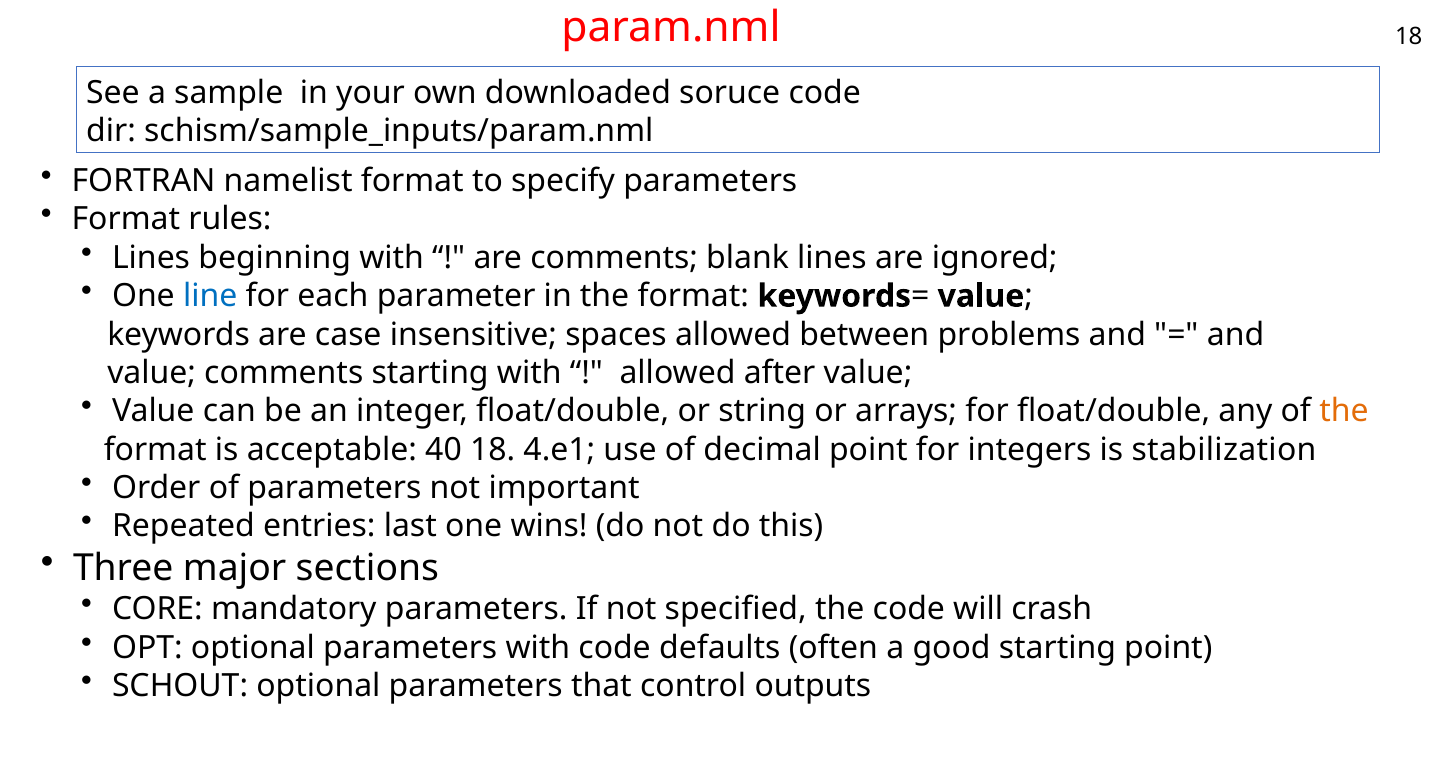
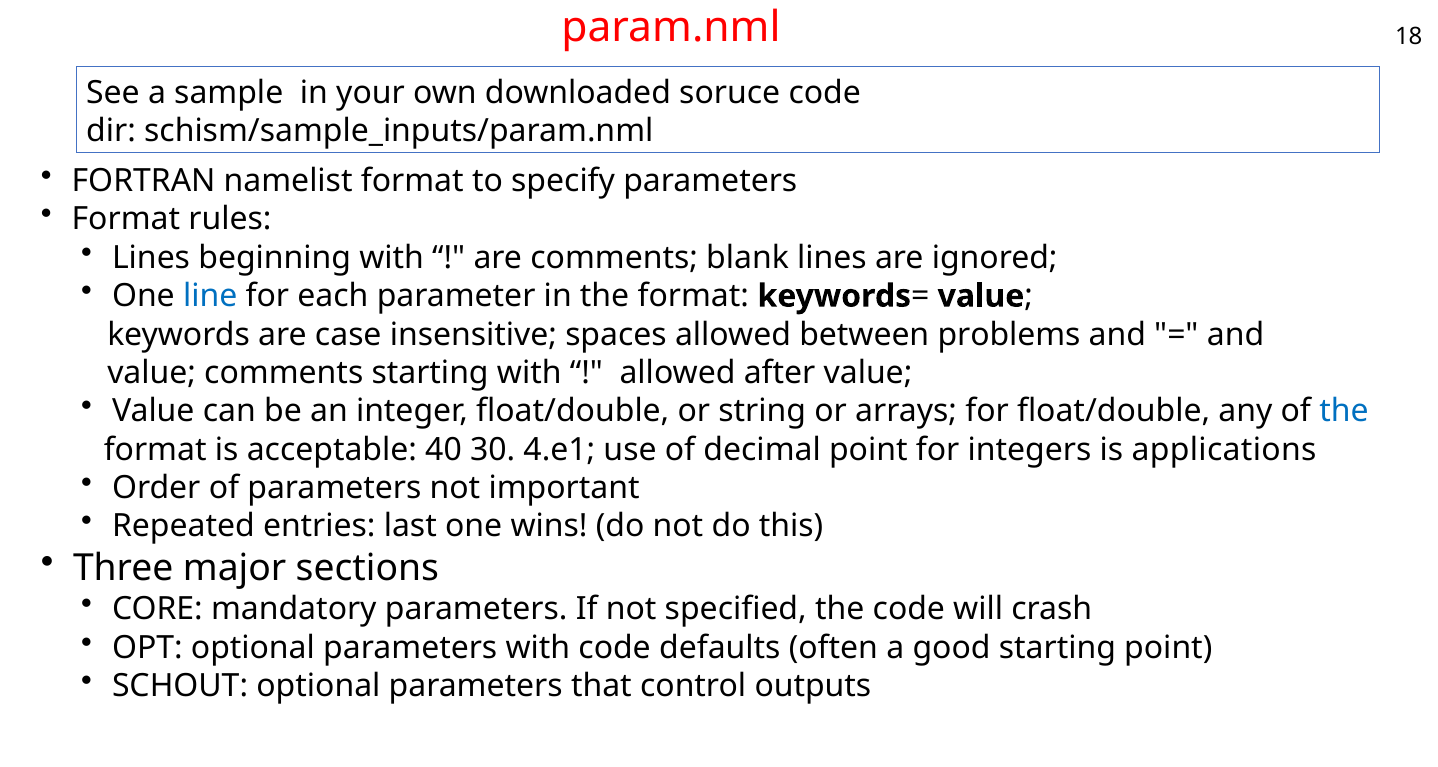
the at (1344, 411) colour: orange -> blue
40 18: 18 -> 30
stabilization: stabilization -> applications
